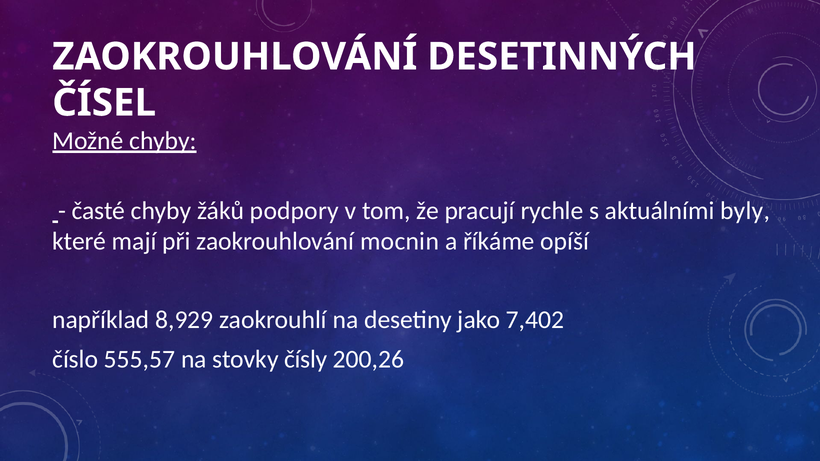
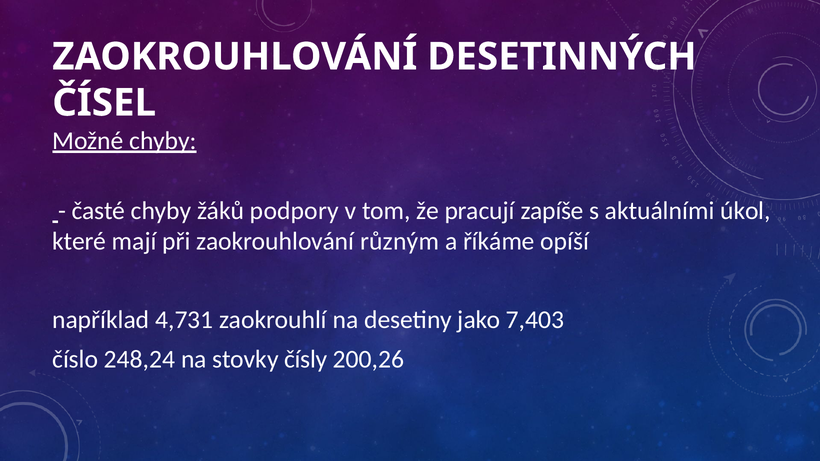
rychle: rychle -> zapíše
byly: byly -> úkol
mocnin: mocnin -> různým
8,929: 8,929 -> 4,731
7,402: 7,402 -> 7,403
555,57: 555,57 -> 248,24
